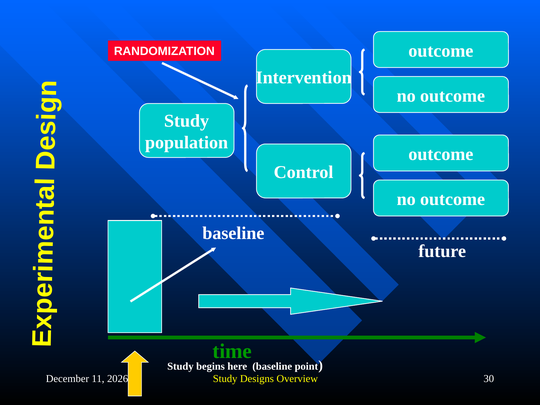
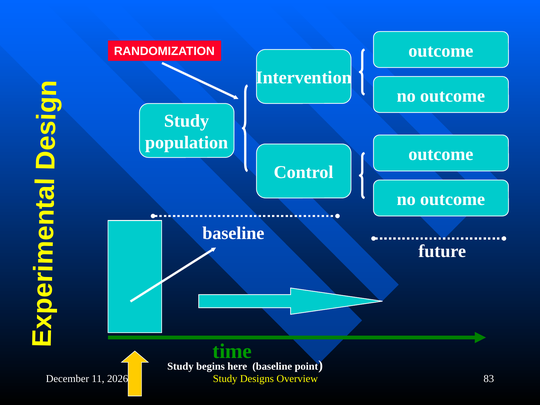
30: 30 -> 83
